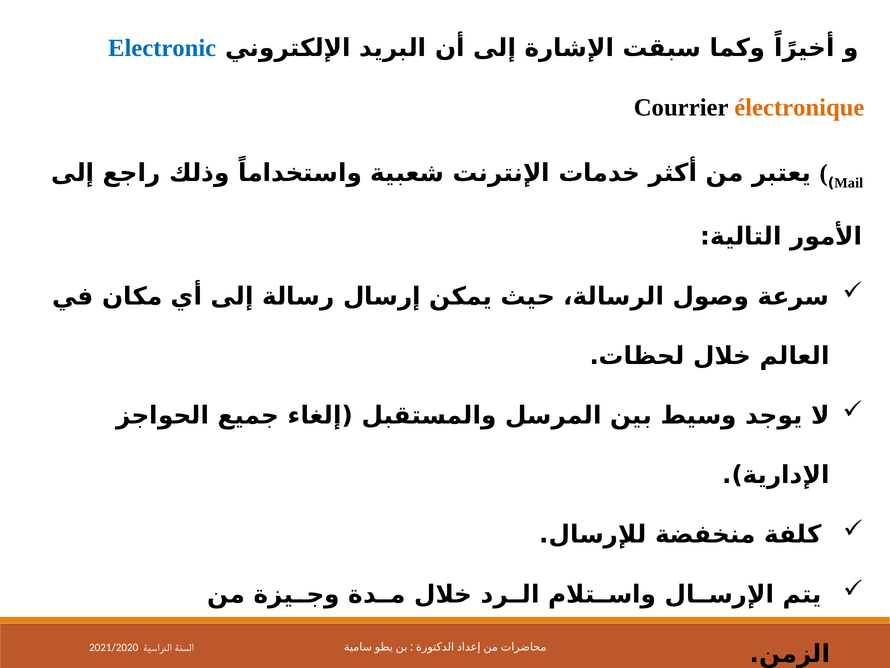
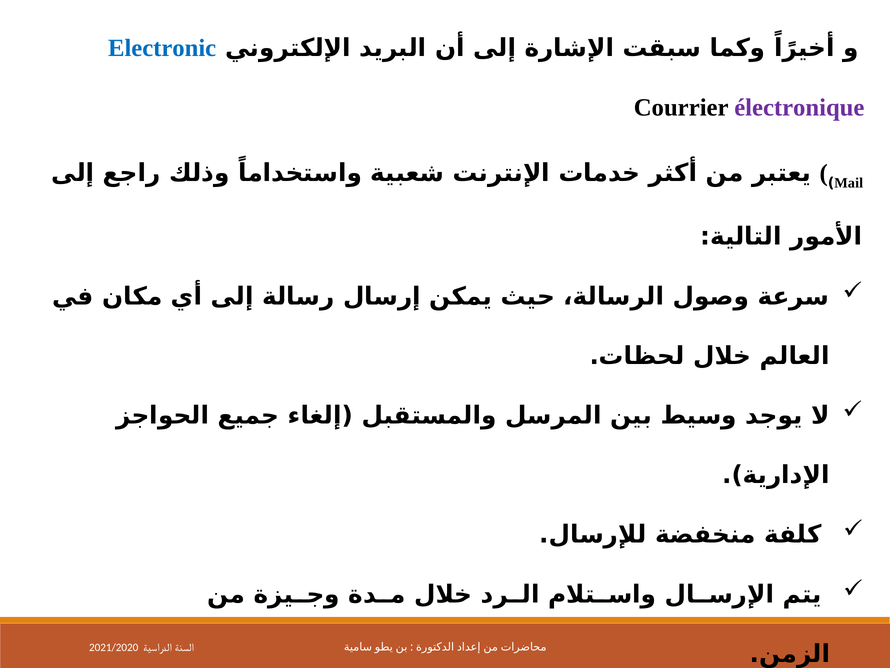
électronique colour: orange -> purple
